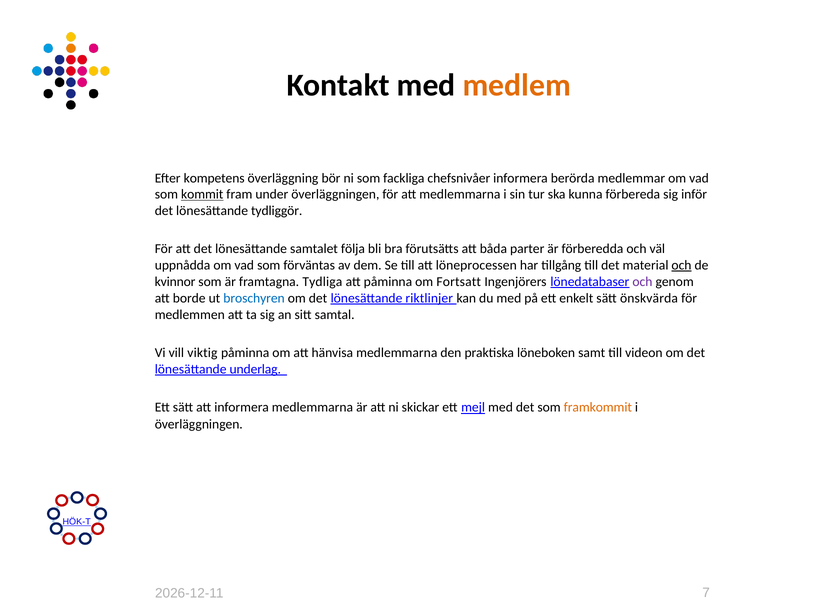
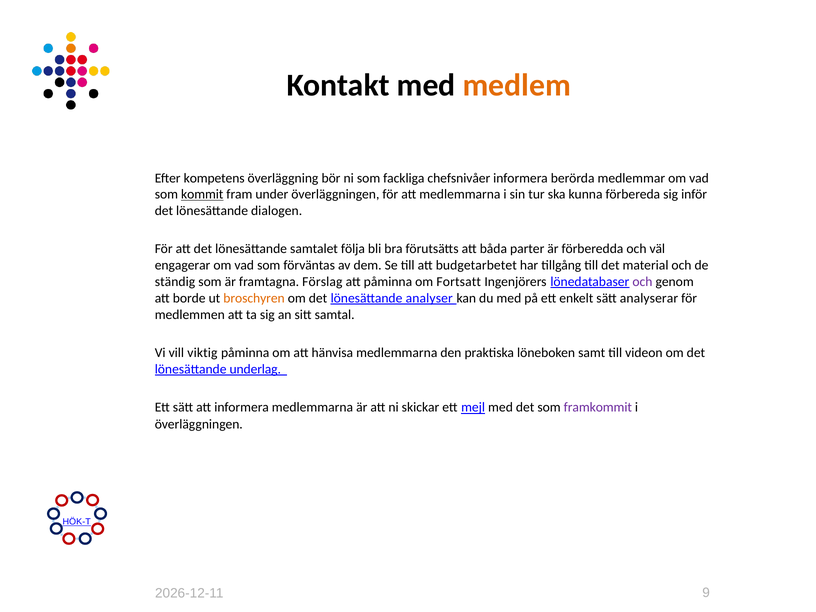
tydliggör: tydliggör -> dialogen
uppnådda: uppnådda -> engagerar
löneprocessen: löneprocessen -> budgetarbetet
och at (681, 265) underline: present -> none
kvinnor: kvinnor -> ständig
Tydliga: Tydliga -> Förslag
broschyren colour: blue -> orange
riktlinjer: riktlinjer -> analyser
önskvärda: önskvärda -> analyserar
framkommit colour: orange -> purple
7: 7 -> 9
